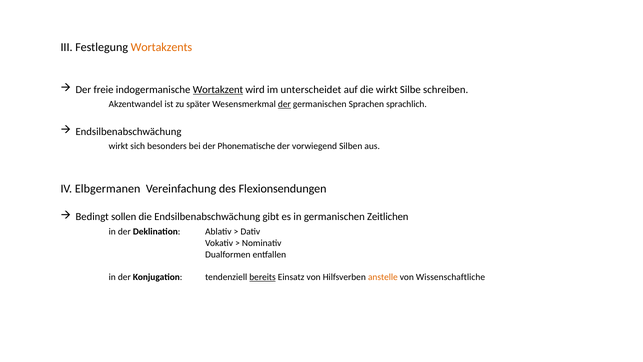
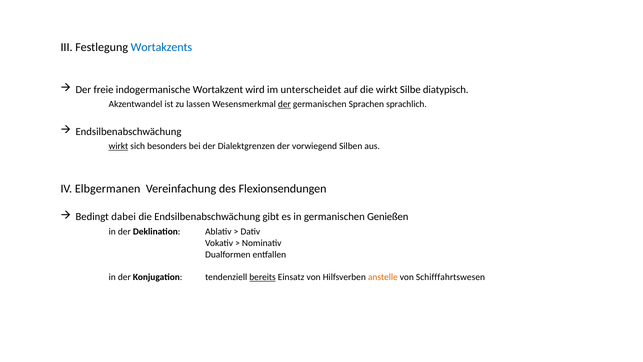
Wortakzents colour: orange -> blue
Wortakzent underline: present -> none
schreiben: schreiben -> diatypisch
später: später -> lassen
wirkt at (118, 146) underline: none -> present
Phonematische: Phonematische -> Dialektgrenzen
sollen: sollen -> dabei
Zeitlichen: Zeitlichen -> Genießen
Wissenschaftliche: Wissenschaftliche -> Schifffahrtswesen
